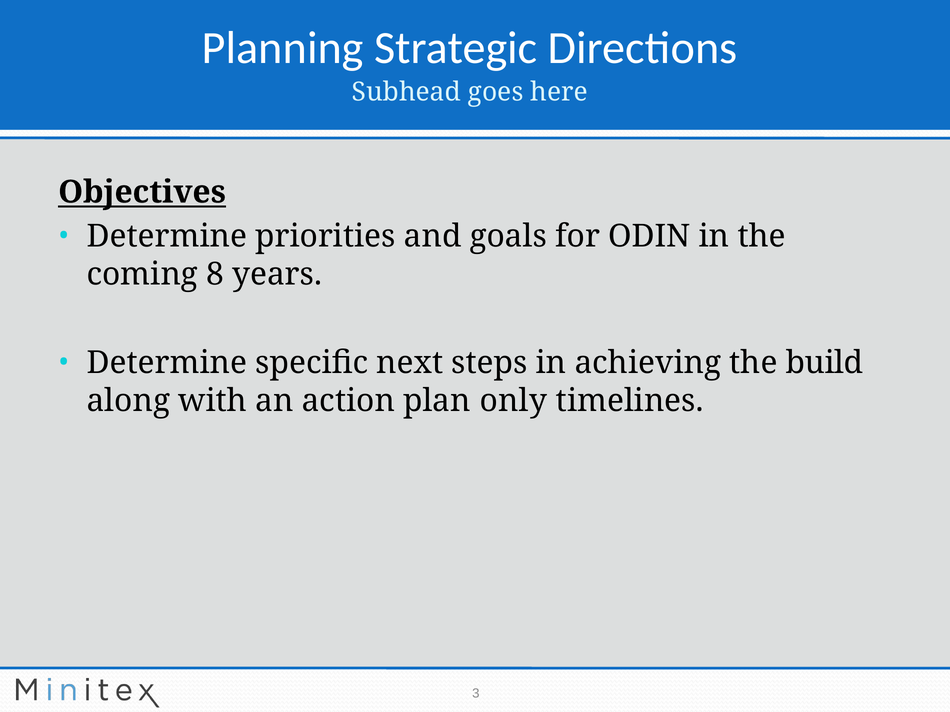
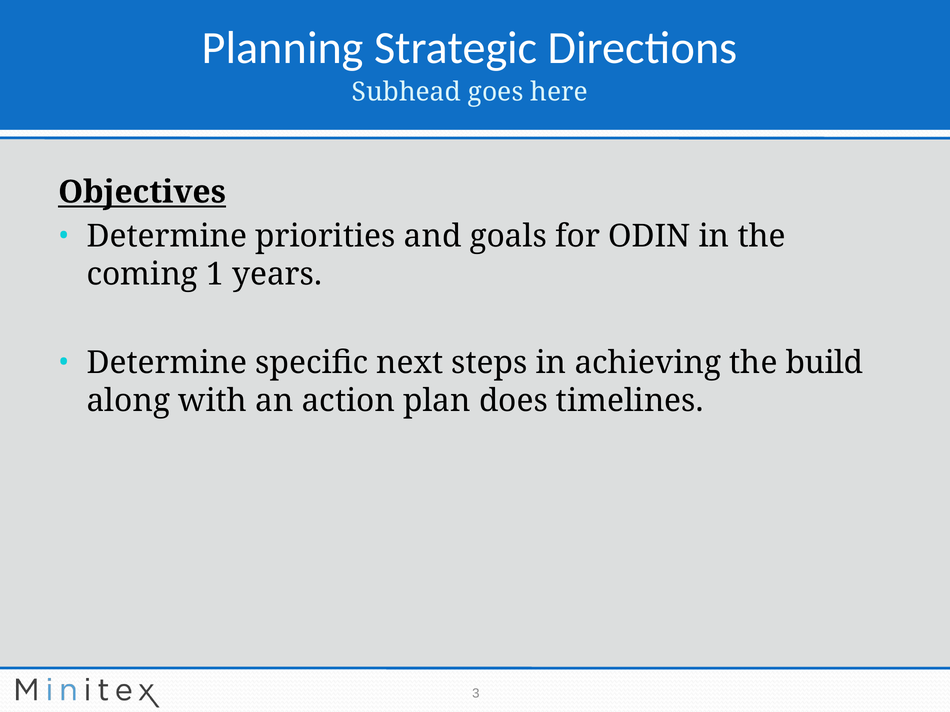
8: 8 -> 1
only: only -> does
